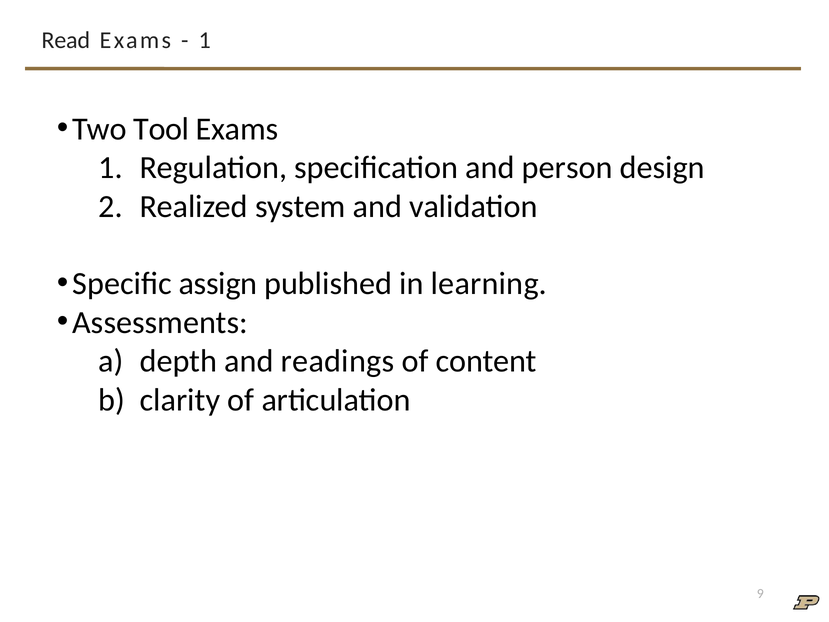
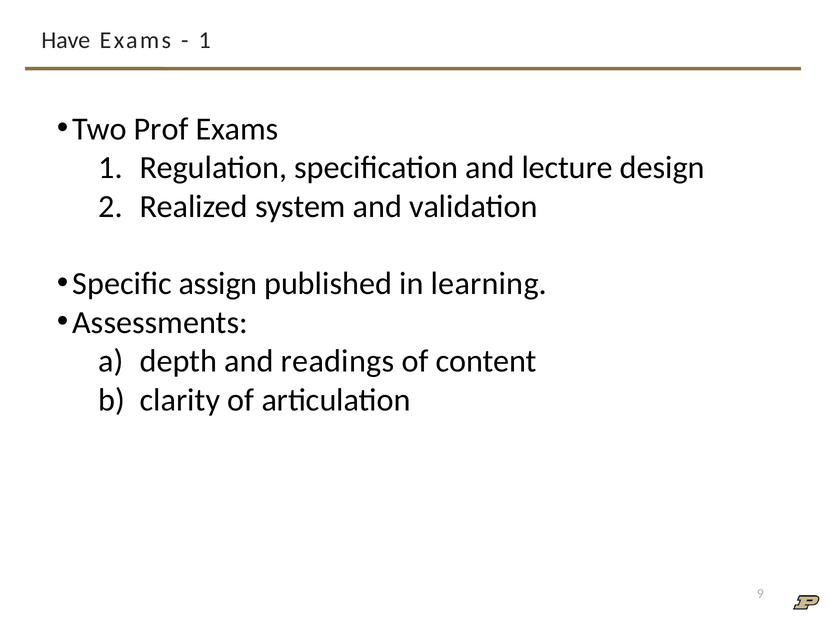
Read: Read -> Have
Tool: Tool -> Prof
person: person -> lecture
